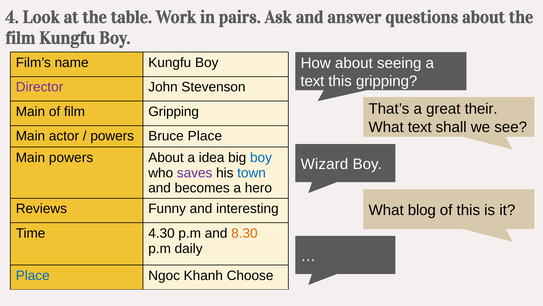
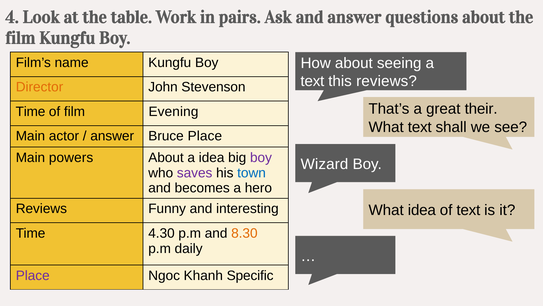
this gripping: gripping -> reviews
Director colour: purple -> orange
Main at (30, 111): Main -> Time
film Gripping: Gripping -> Evening
powers at (112, 136): powers -> answer
boy at (261, 157) colour: blue -> purple
What blog: blog -> idea
of this: this -> text
Place at (33, 275) colour: blue -> purple
Choose: Choose -> Specific
